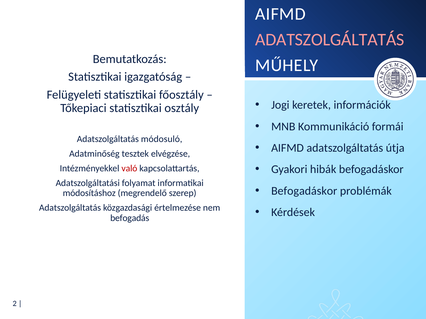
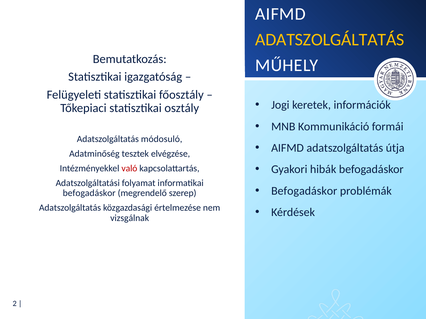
ADATSZOLGÁLTATÁS at (330, 40) colour: pink -> yellow
módosításhoz at (89, 193): módosításhoz -> befogadáskor
befogadás: befogadás -> vizsgálnak
